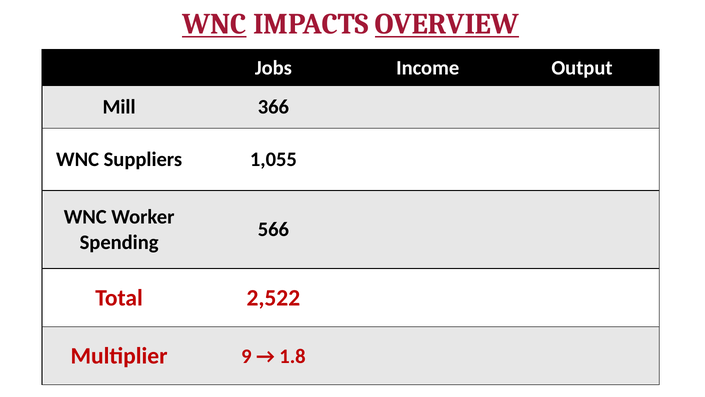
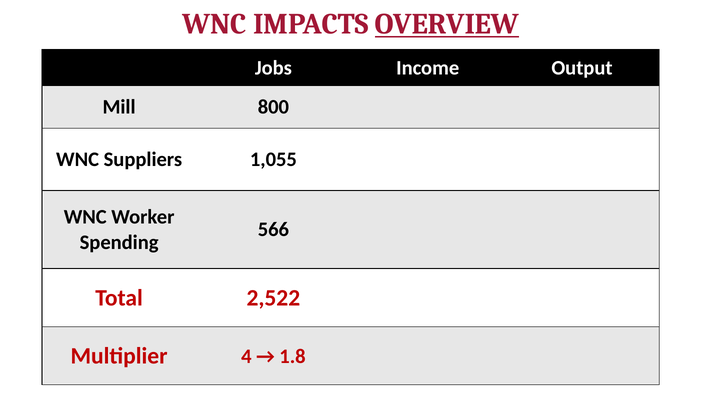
WNC at (214, 24) underline: present -> none
366: 366 -> 800
9: 9 -> 4
